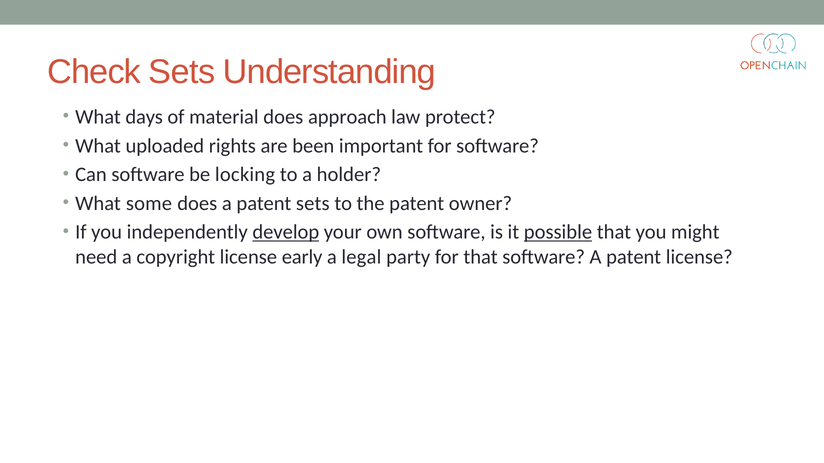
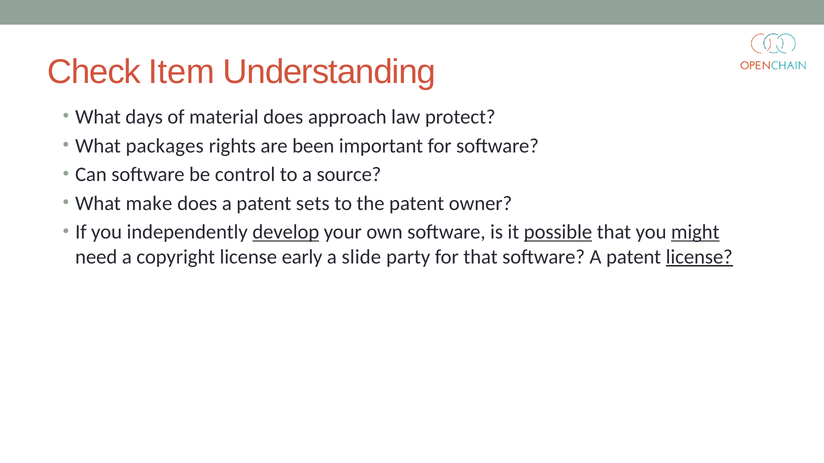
Check Sets: Sets -> Item
uploaded: uploaded -> packages
locking: locking -> control
holder: holder -> source
some: some -> make
might underline: none -> present
legal: legal -> slide
license at (699, 257) underline: none -> present
